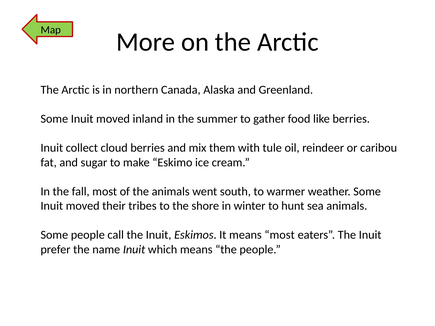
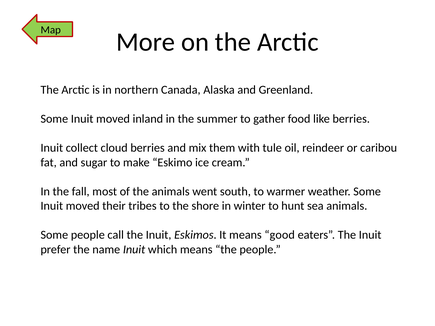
means most: most -> good
